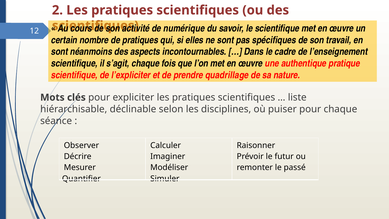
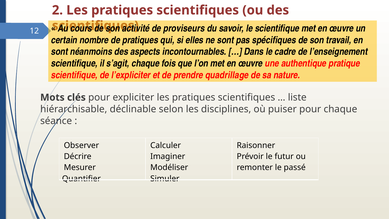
numérique: numérique -> proviseurs
